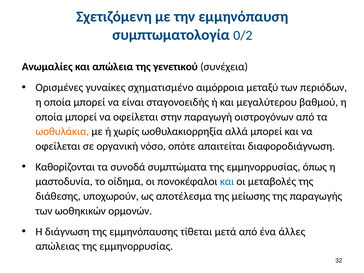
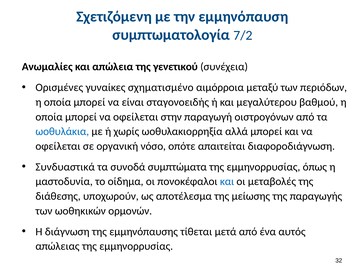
0/2: 0/2 -> 7/2
ωοθυλάκια colour: orange -> blue
Καθορίζονται: Καθορίζονται -> Συνδυαστικά
άλλες: άλλες -> αυτός
